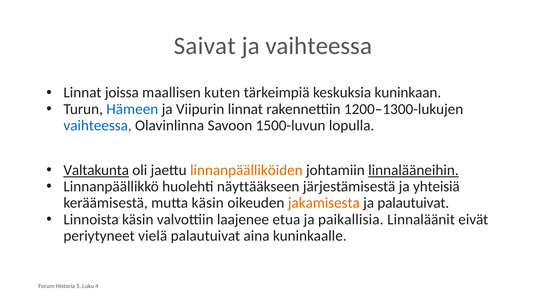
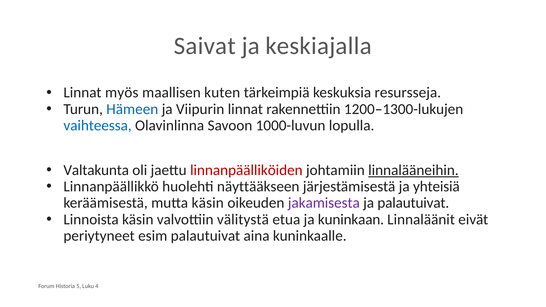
ja vaihteessa: vaihteessa -> keskiajalla
joissa: joissa -> myös
kuninkaan: kuninkaan -> resursseja
1500-luvun: 1500-luvun -> 1000-luvun
Valtakunta underline: present -> none
linnanpäälliköiden colour: orange -> red
jakamisesta colour: orange -> purple
laajenee: laajenee -> välitystä
paikallisia: paikallisia -> kuninkaan
vielä: vielä -> esim
